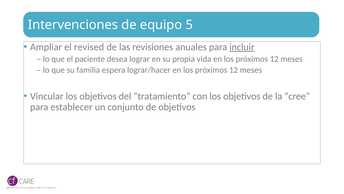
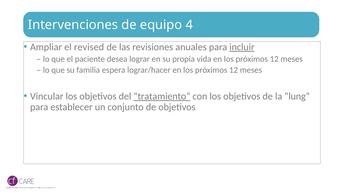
5: 5 -> 4
tratamiento underline: none -> present
cree: cree -> lung
